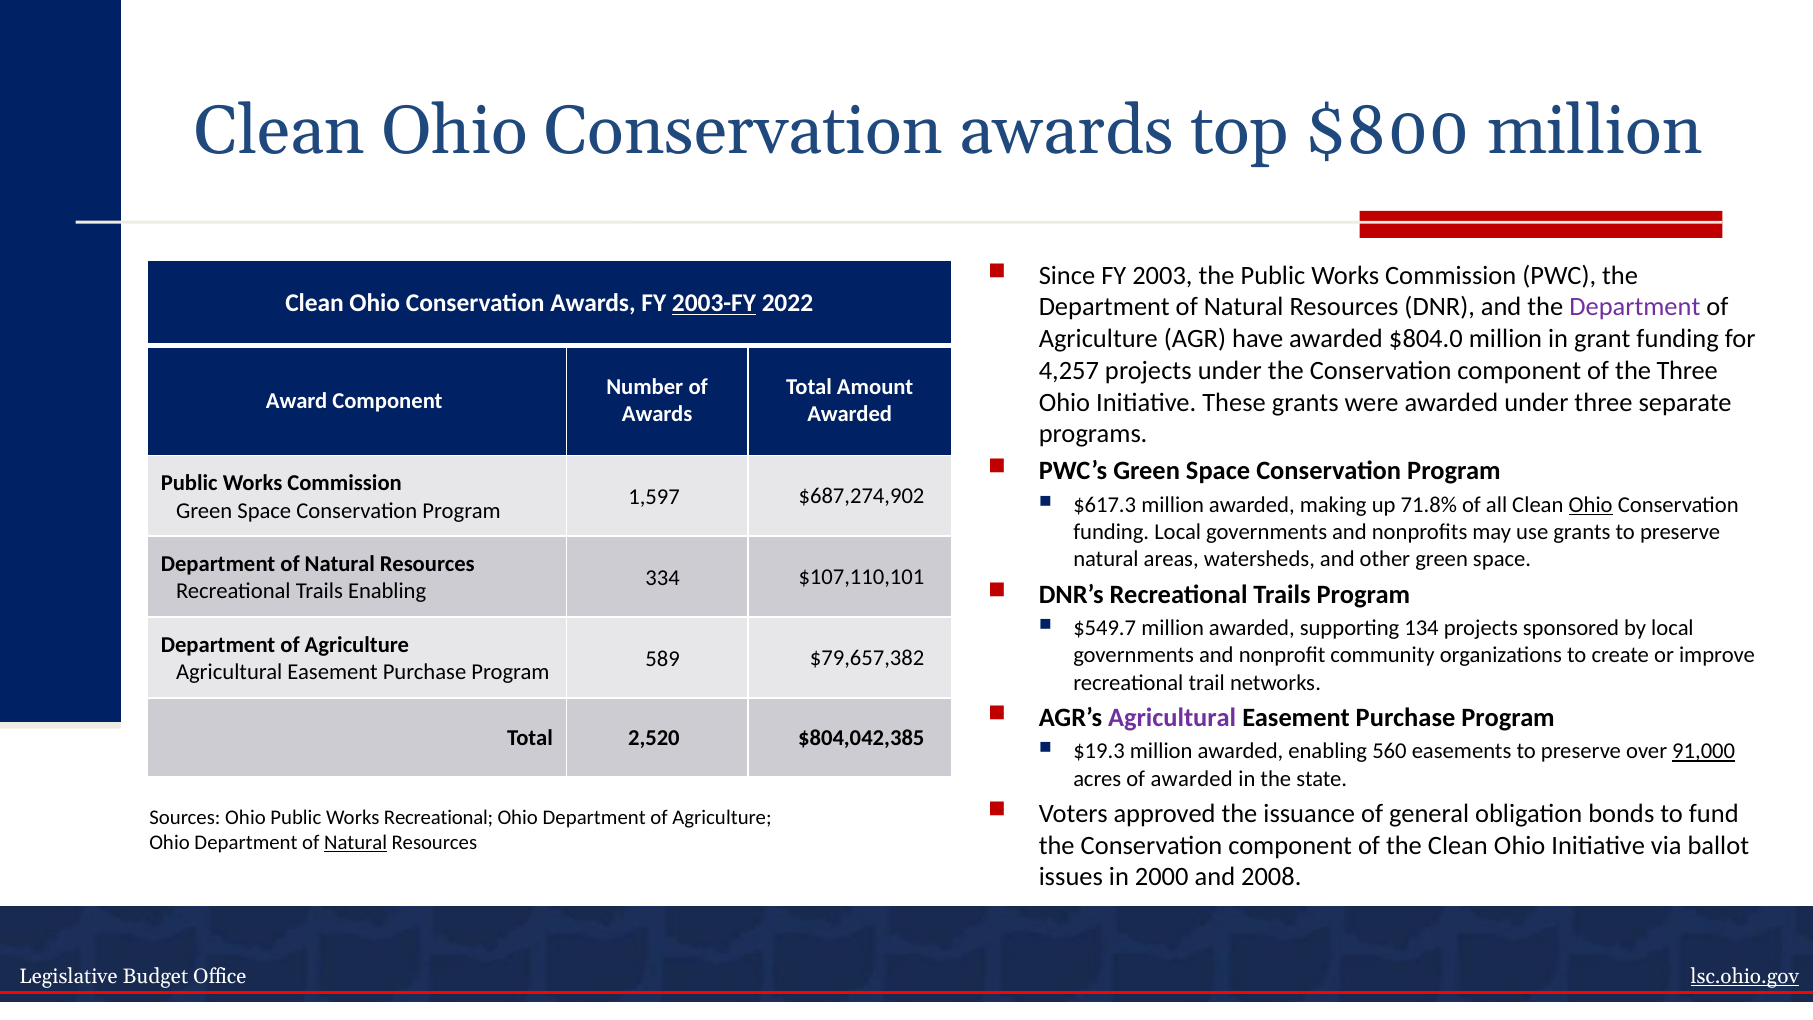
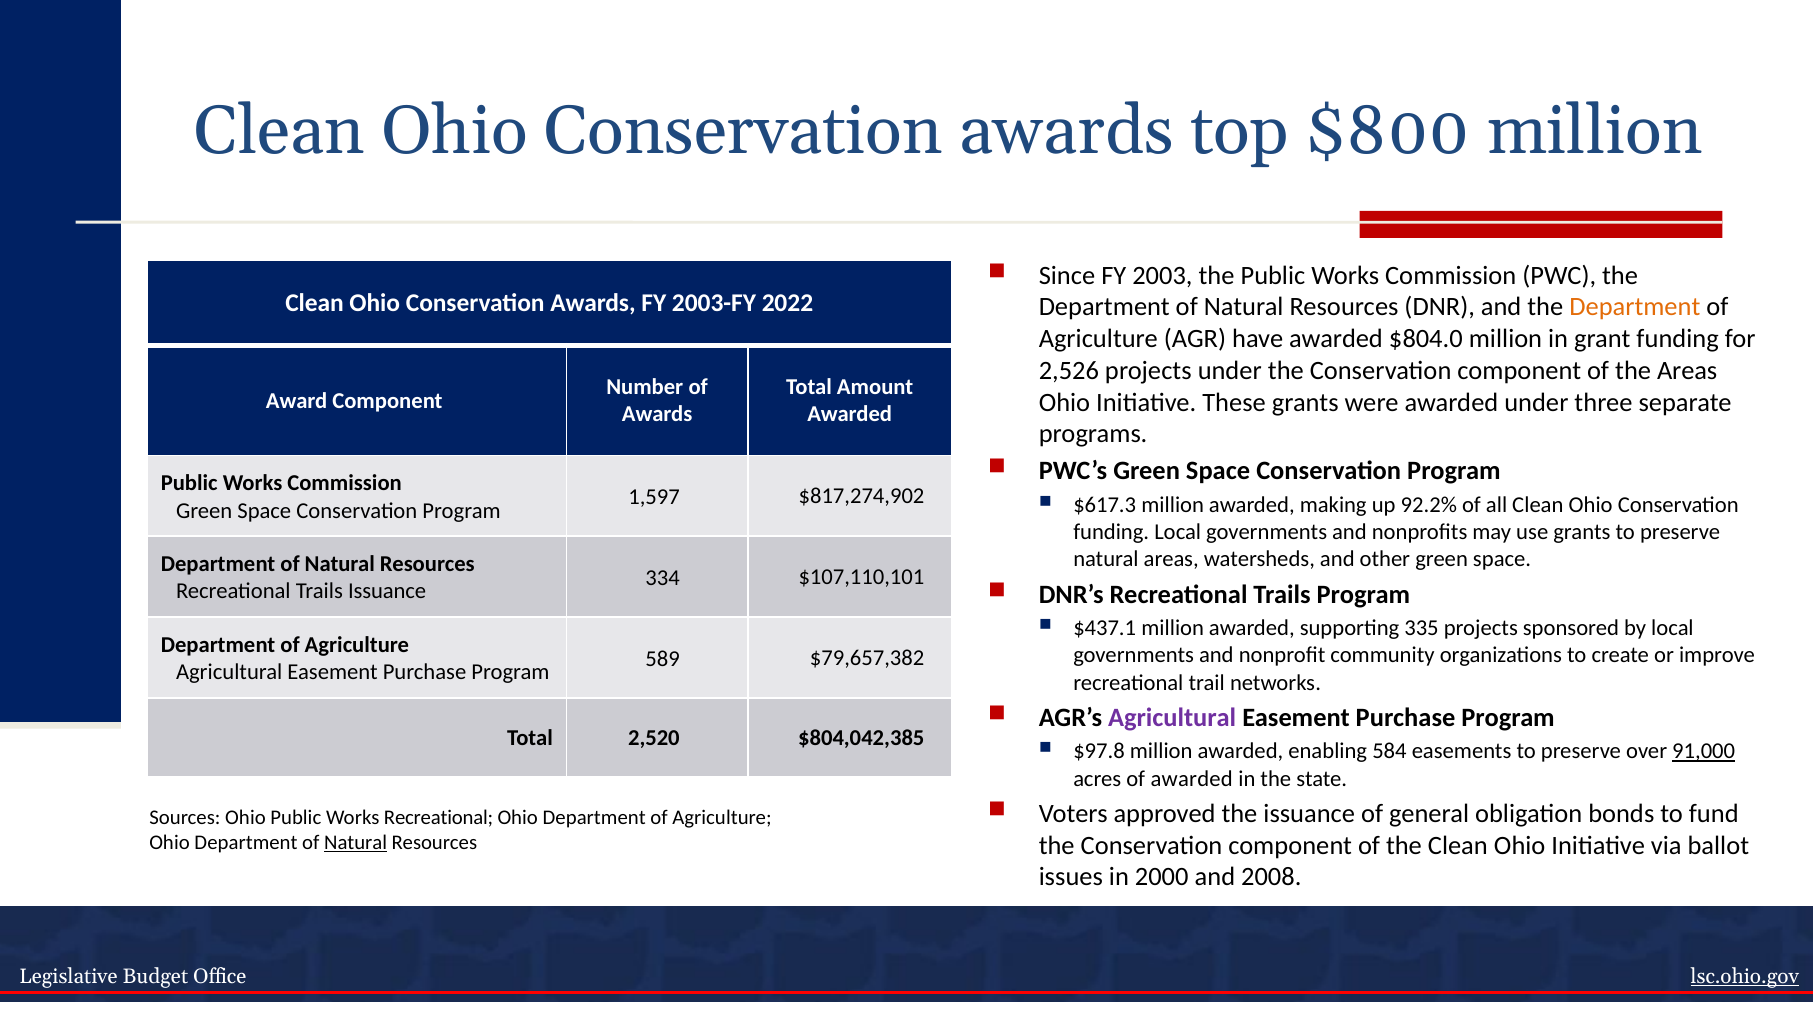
2003-FY underline: present -> none
Department at (1635, 307) colour: purple -> orange
4,257: 4,257 -> 2,526
the Three: Three -> Areas
$687,274,902: $687,274,902 -> $817,274,902
71.8%: 71.8% -> 92.2%
Ohio at (1591, 505) underline: present -> none
Trails Enabling: Enabling -> Issuance
$549.7: $549.7 -> $437.1
134: 134 -> 335
$19.3: $19.3 -> $97.8
560: 560 -> 584
